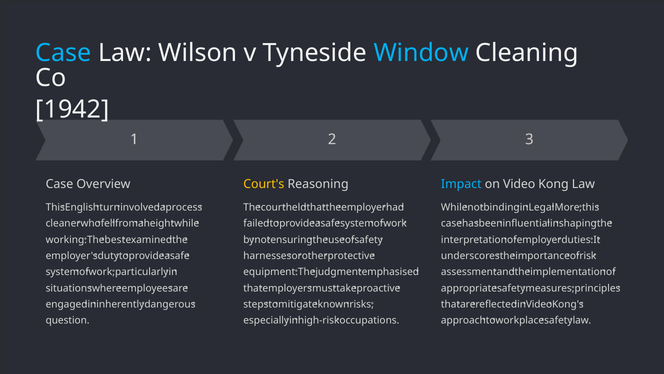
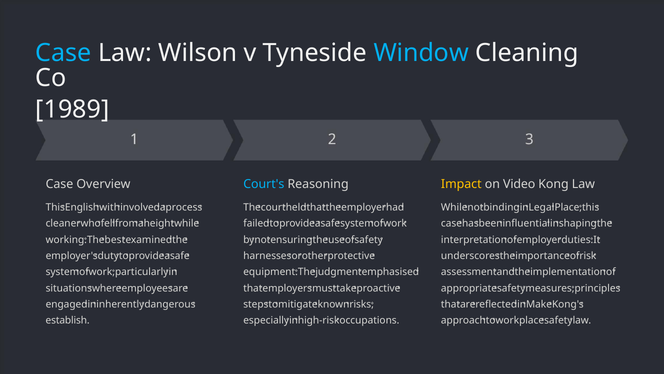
1942: 1942 -> 1989
Court's colour: yellow -> light blue
Impact colour: light blue -> yellow
turn: turn -> with
More: More -> Place
Video at (539, 304): Video -> Make
question: question -> establish
